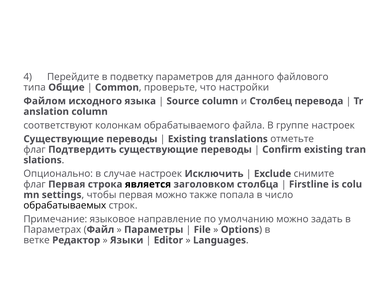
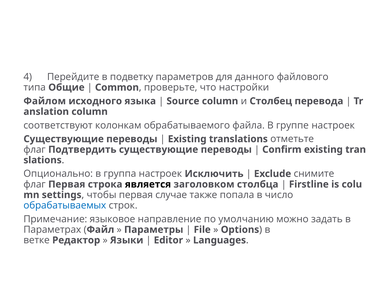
случае: случае -> группа
первая можно: можно -> случае
обрабатываемых colour: black -> blue
